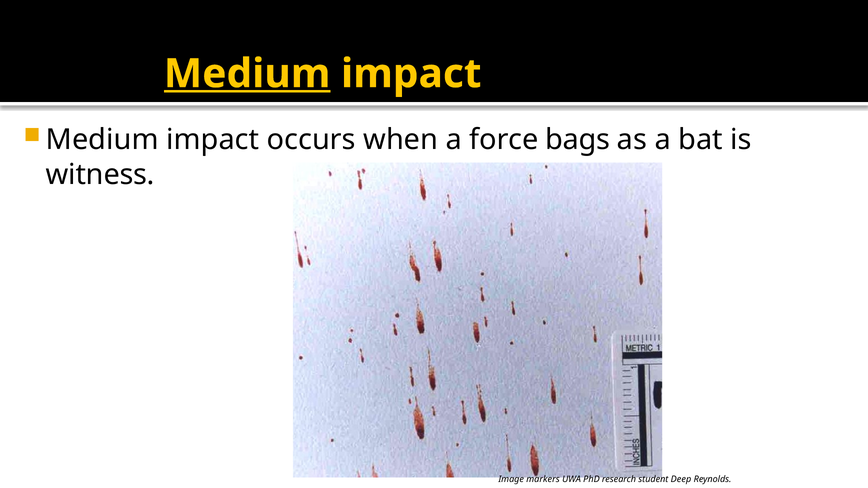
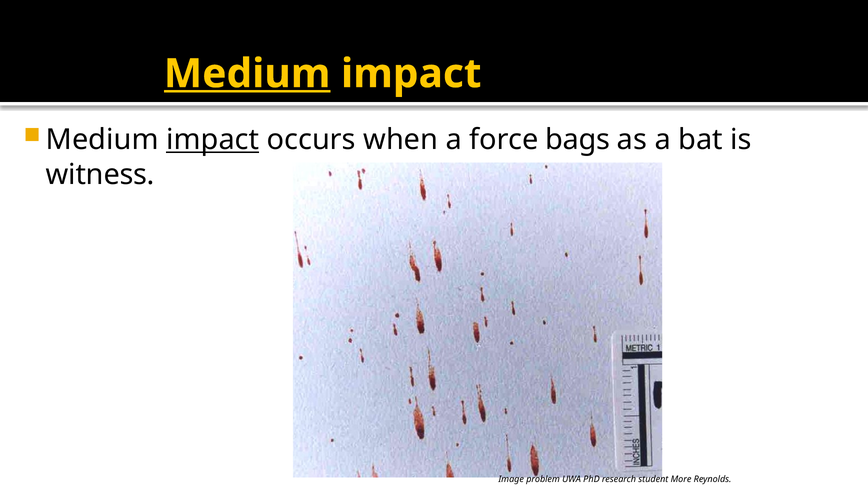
impact at (213, 140) underline: none -> present
markers: markers -> problem
Deep: Deep -> More
